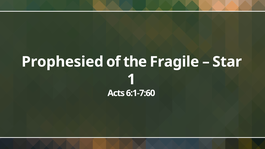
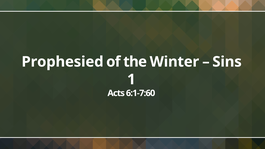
Fragile: Fragile -> Winter
Star: Star -> Sins
